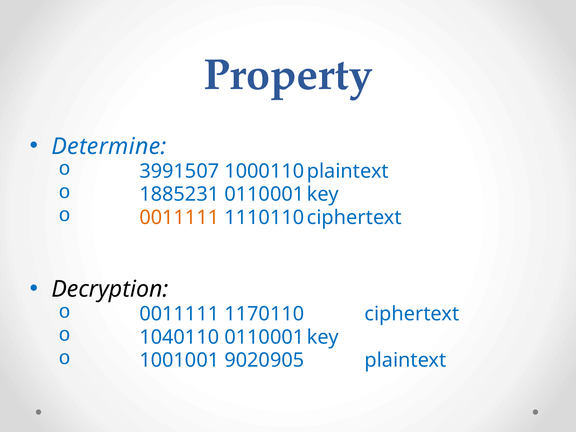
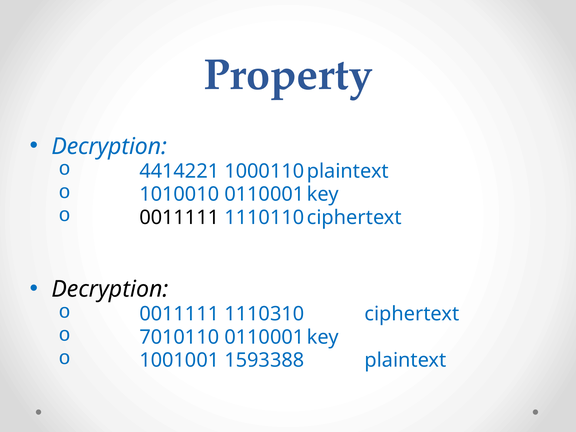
Determine at (109, 146): Determine -> Decryption
3991507: 3991507 -> 4414221
1885231: 1885231 -> 1010010
0011111 at (179, 218) colour: orange -> black
1170110: 1170110 -> 1110310
1040110: 1040110 -> 7010110
9020905: 9020905 -> 1593388
